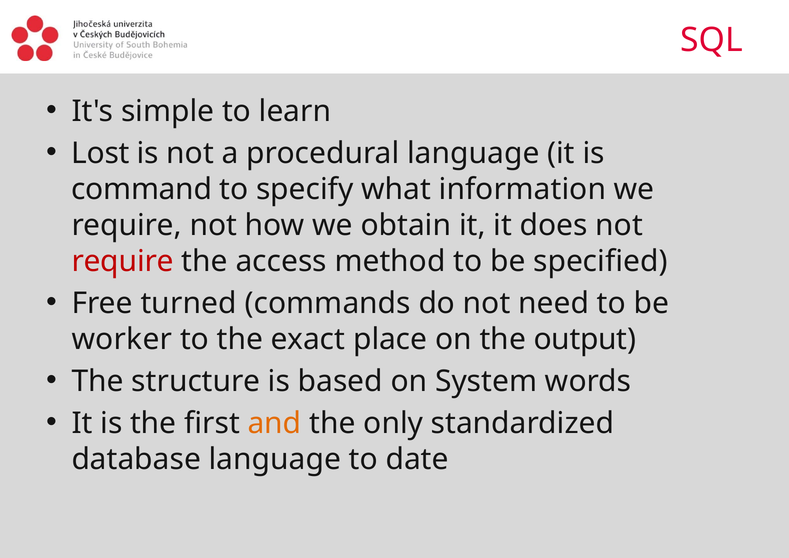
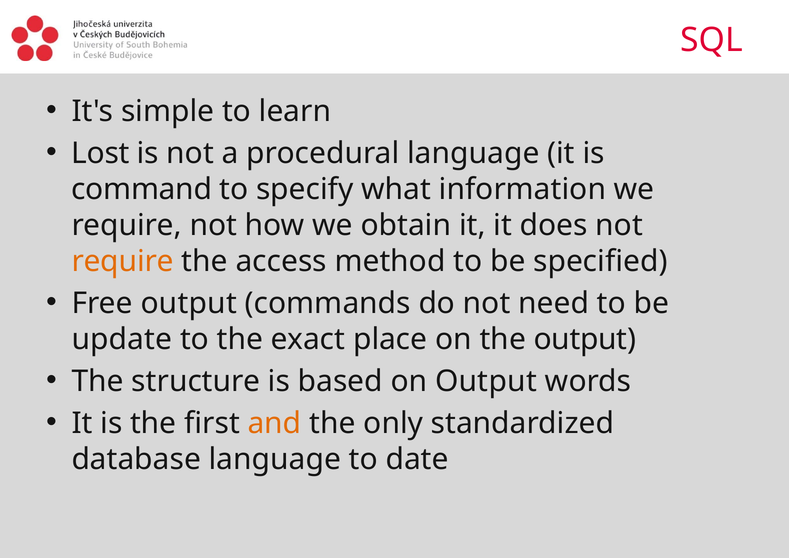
require at (123, 261) colour: red -> orange
Free turned: turned -> output
worker: worker -> update
on System: System -> Output
